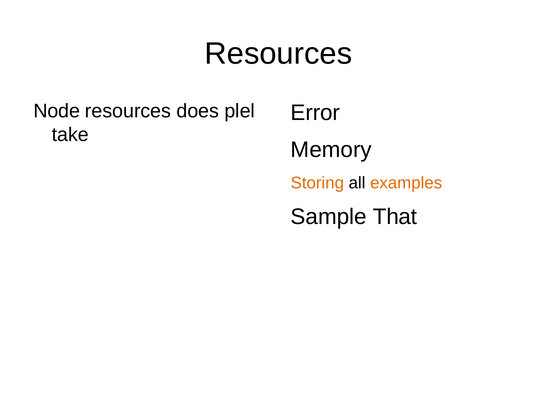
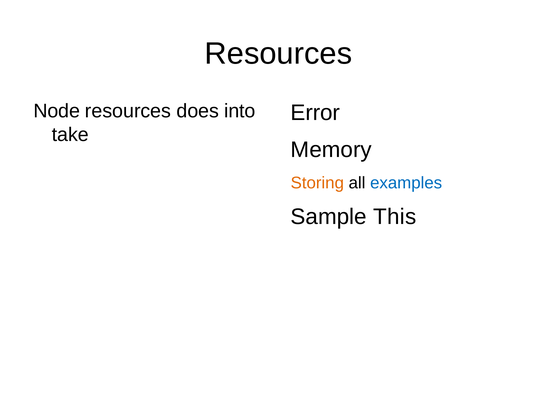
plel: plel -> into
examples colour: orange -> blue
That: That -> This
